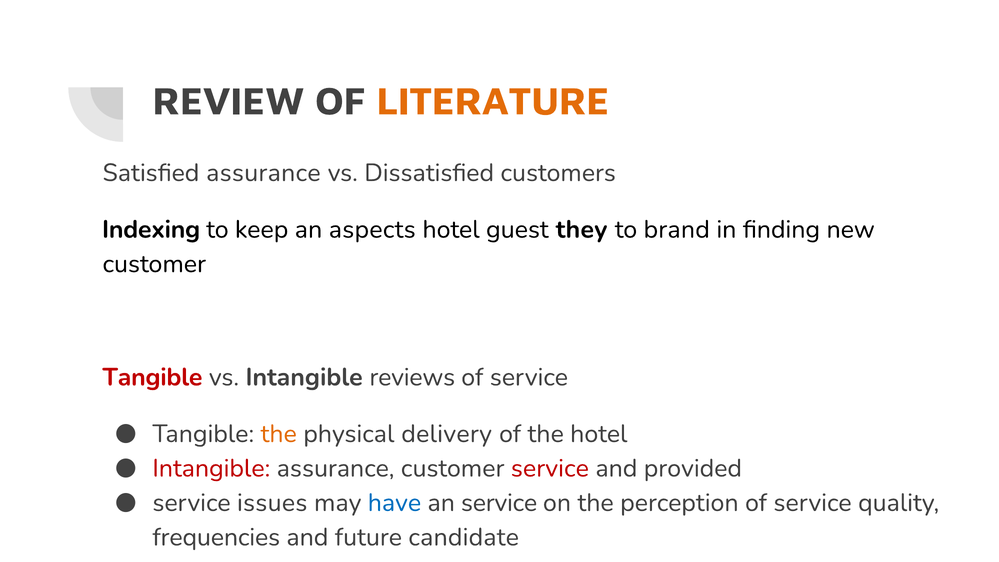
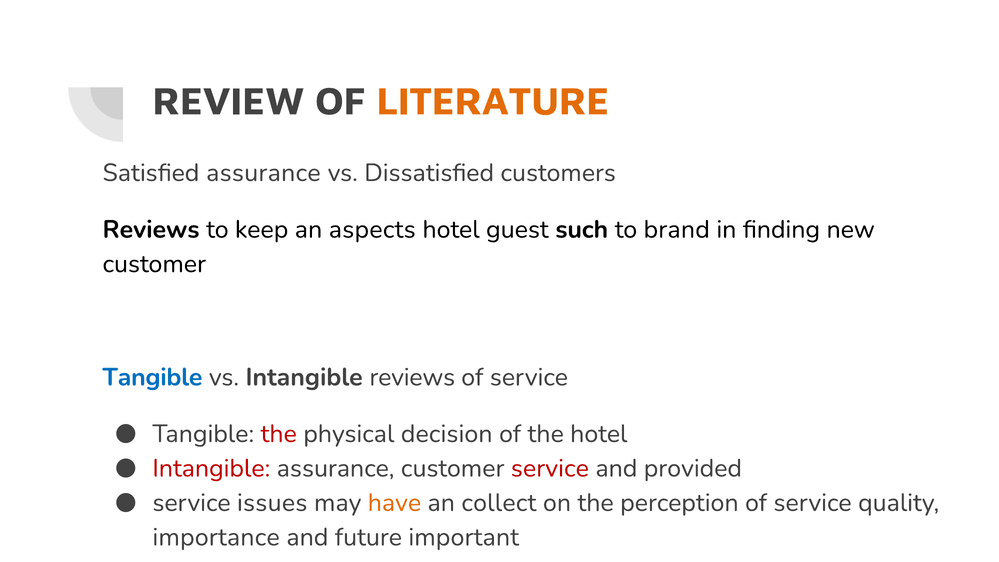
Indexing at (151, 229): Indexing -> Reviews
they: they -> such
Tangible at (152, 377) colour: red -> blue
the at (279, 434) colour: orange -> red
delivery: delivery -> decision
have colour: blue -> orange
an service: service -> collect
frequencies: frequencies -> importance
candidate: candidate -> important
